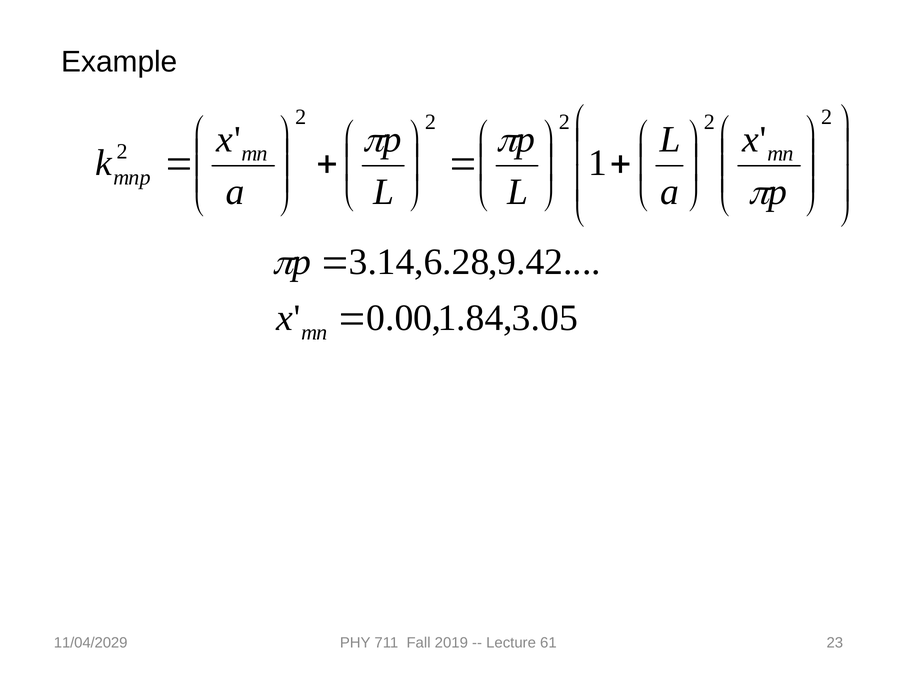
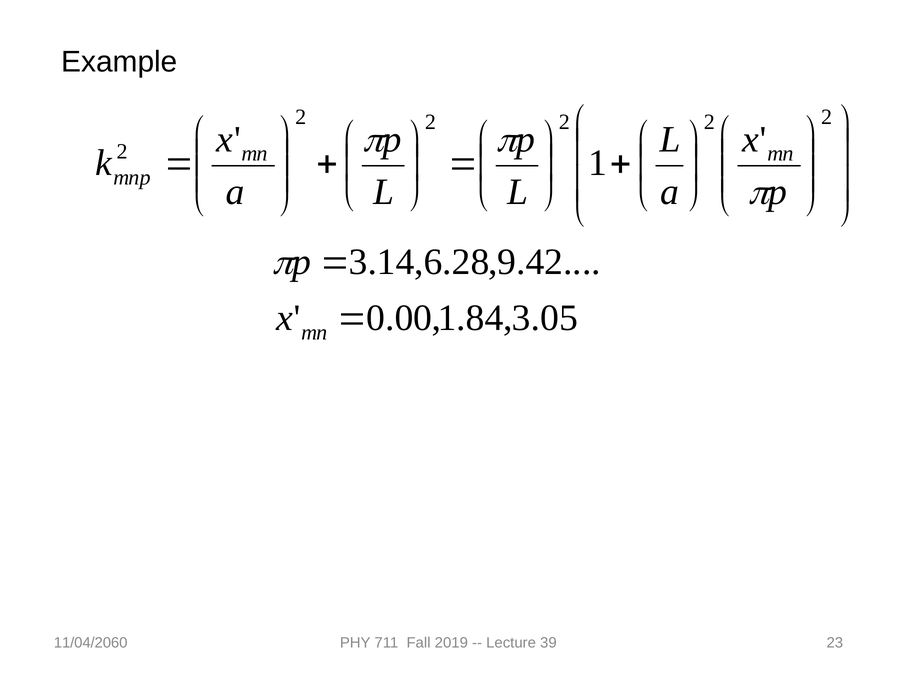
11/04/2029: 11/04/2029 -> 11/04/2060
61: 61 -> 39
